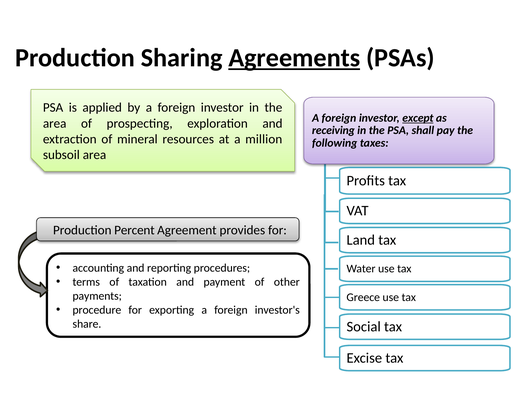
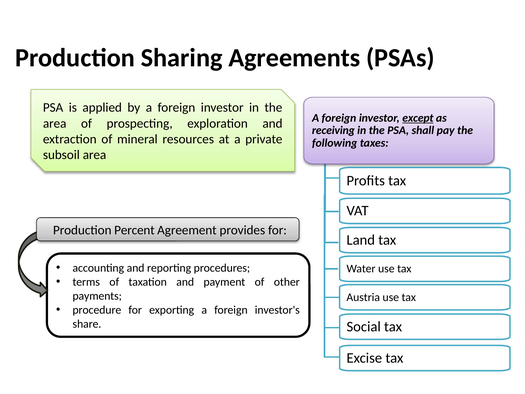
Agreements underline: present -> none
million: million -> private
Greece: Greece -> Austria
